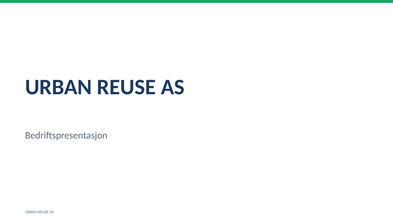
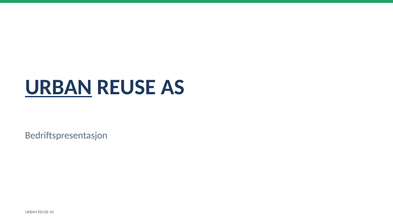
URBAN at (58, 87) underline: none -> present
